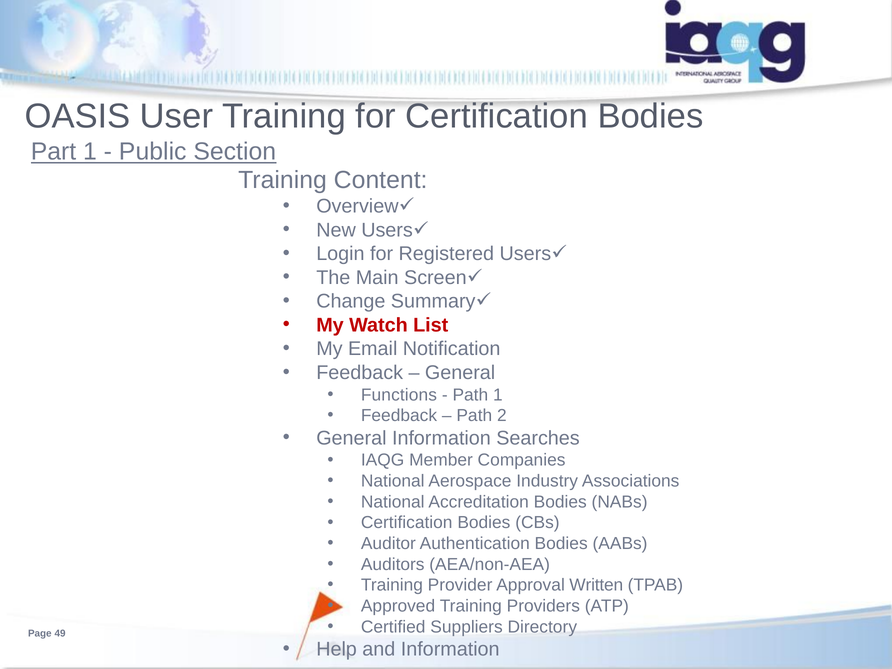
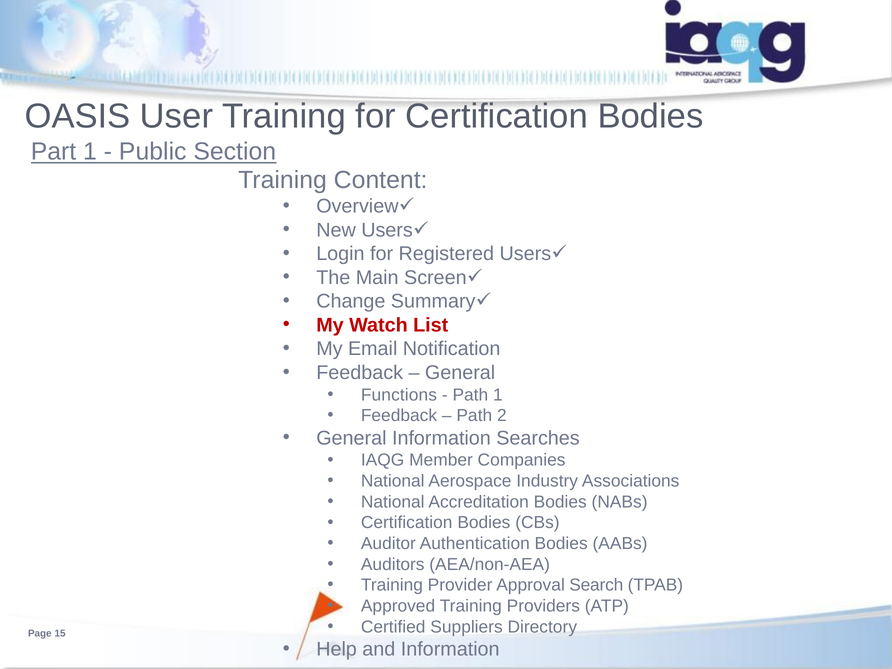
Written: Written -> Search
49: 49 -> 15
